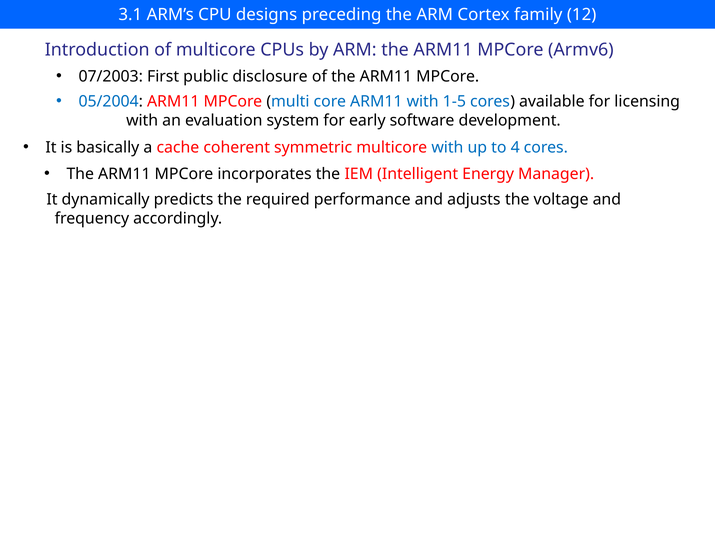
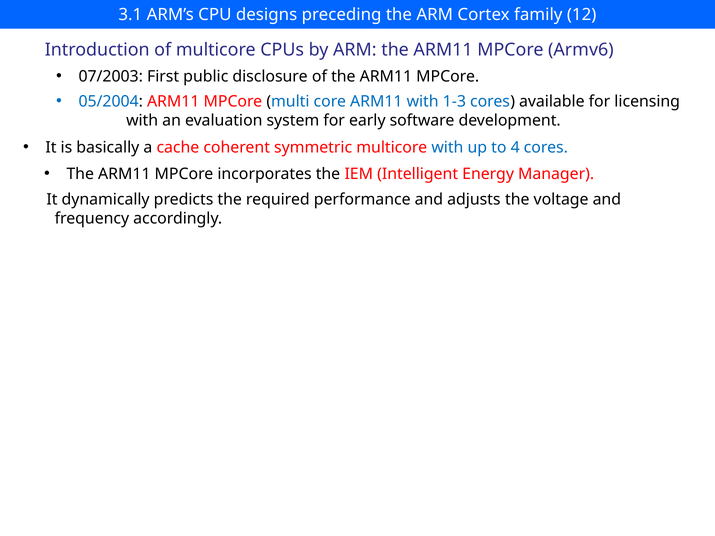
1-5: 1-5 -> 1-3
